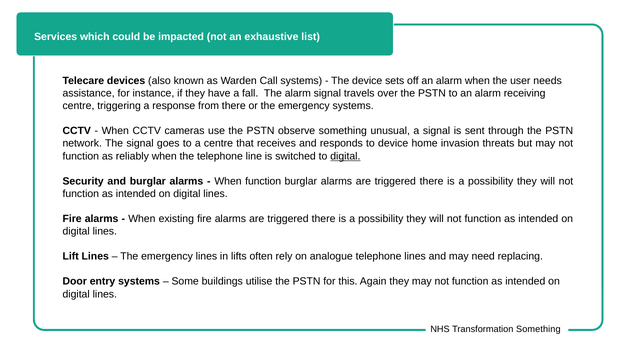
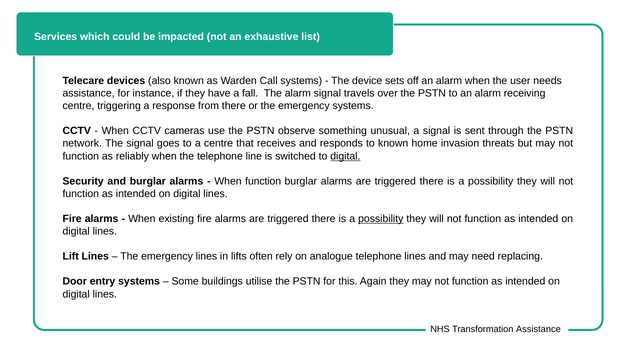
to device: device -> known
possibility at (381, 219) underline: none -> present
Transformation Something: Something -> Assistance
